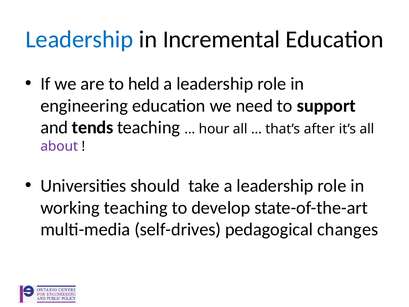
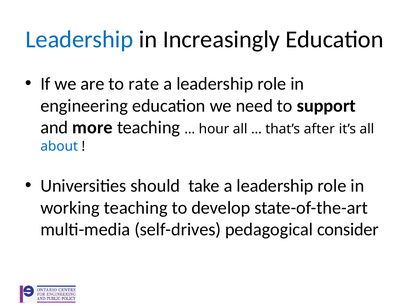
Incremental: Incremental -> Increasingly
held: held -> rate
tends: tends -> more
about colour: purple -> blue
changes: changes -> consider
